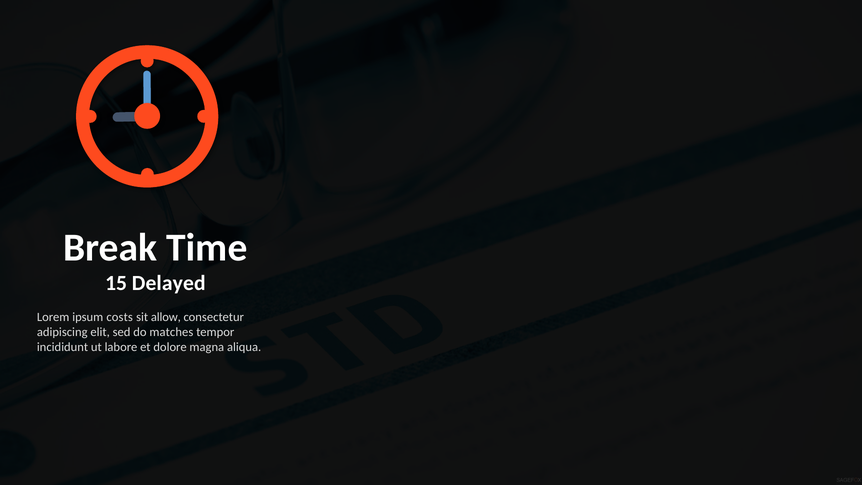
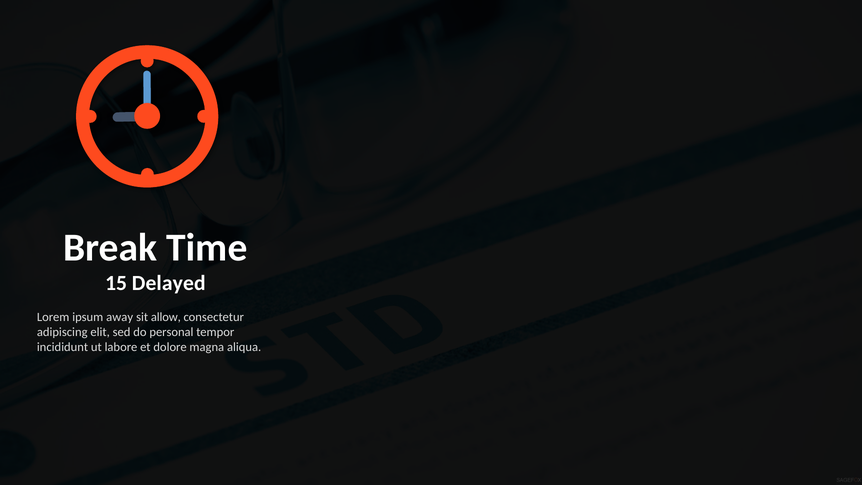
costs: costs -> away
matches: matches -> personal
